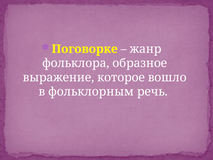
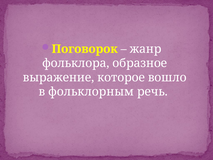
Поговорке: Поговорке -> Поговорок
